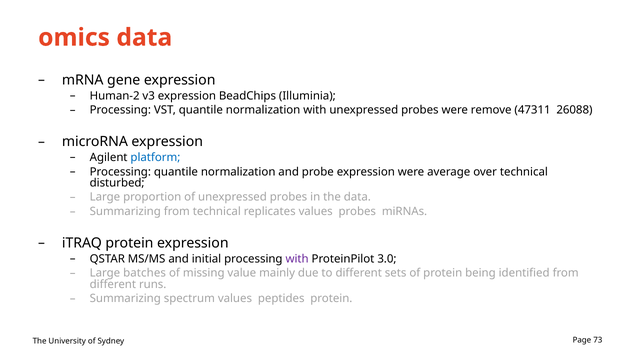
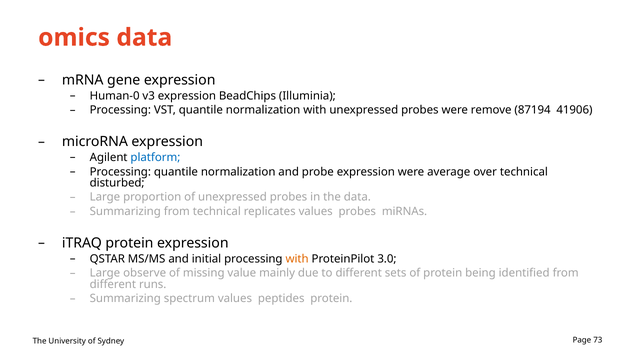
Human-2: Human-2 -> Human-0
47311: 47311 -> 87194
26088: 26088 -> 41906
with at (297, 259) colour: purple -> orange
batches: batches -> observe
